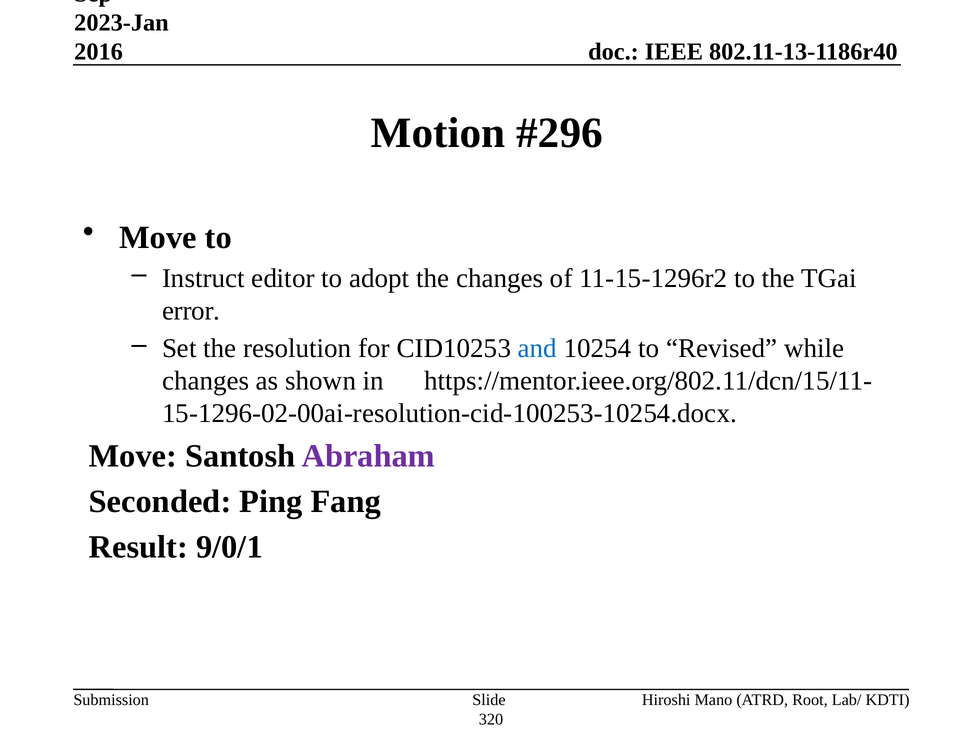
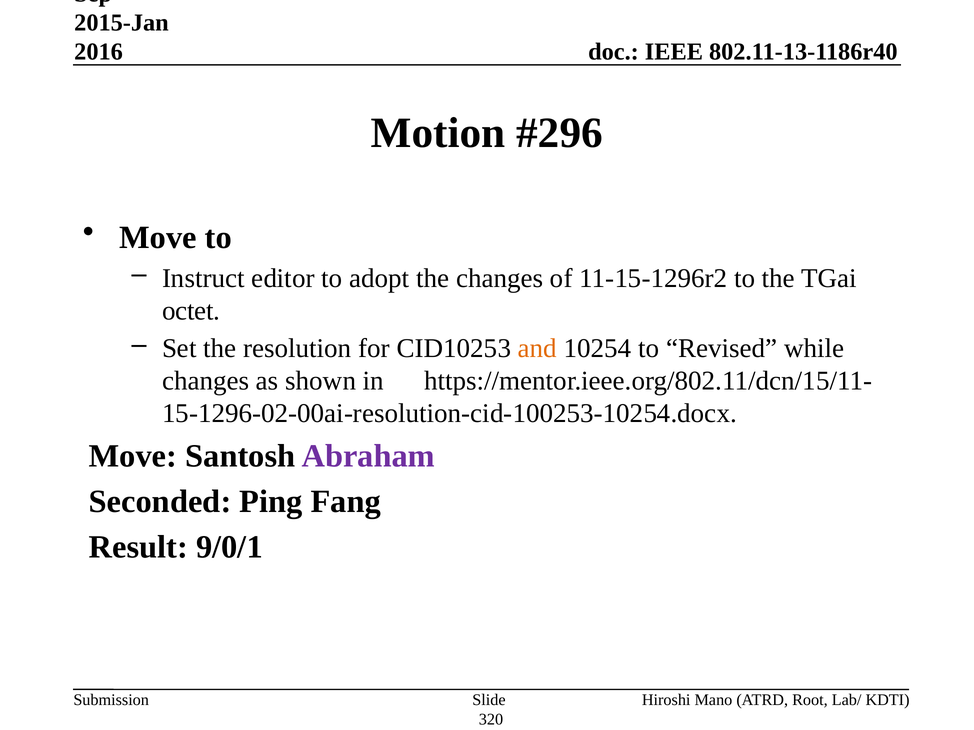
2023-Jan: 2023-Jan -> 2015-Jan
error: error -> octet
and colour: blue -> orange
